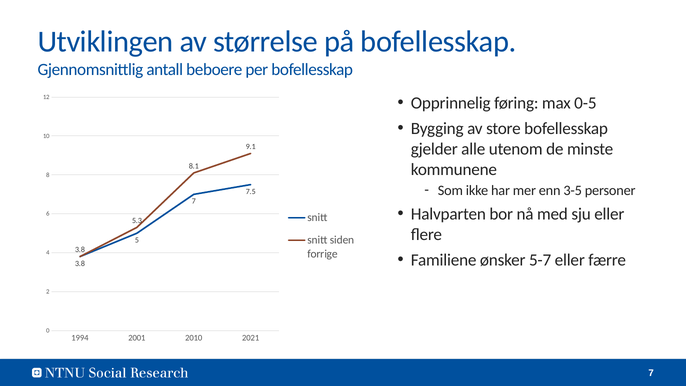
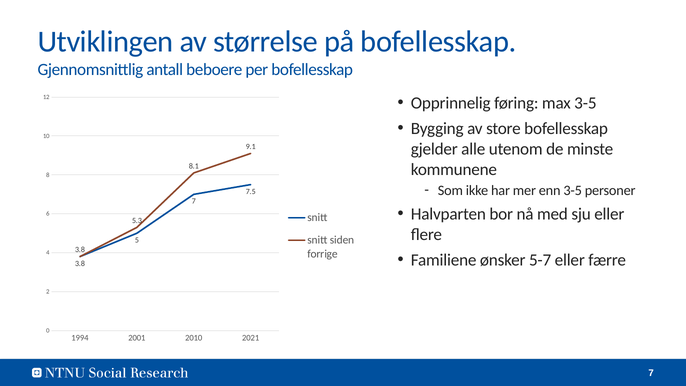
max 0-5: 0-5 -> 3-5
